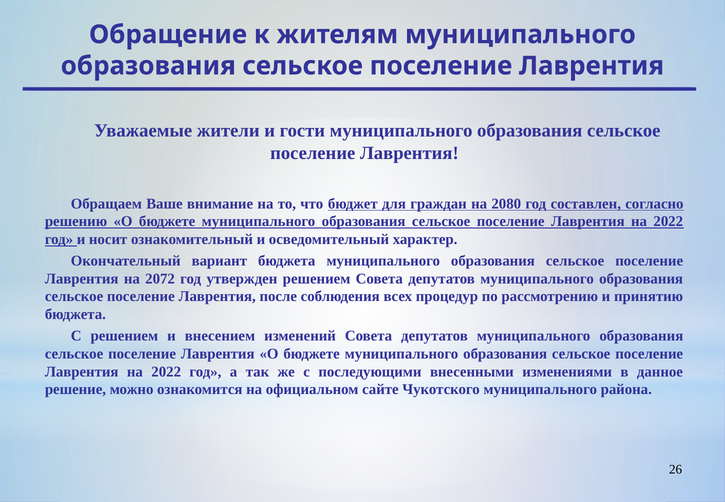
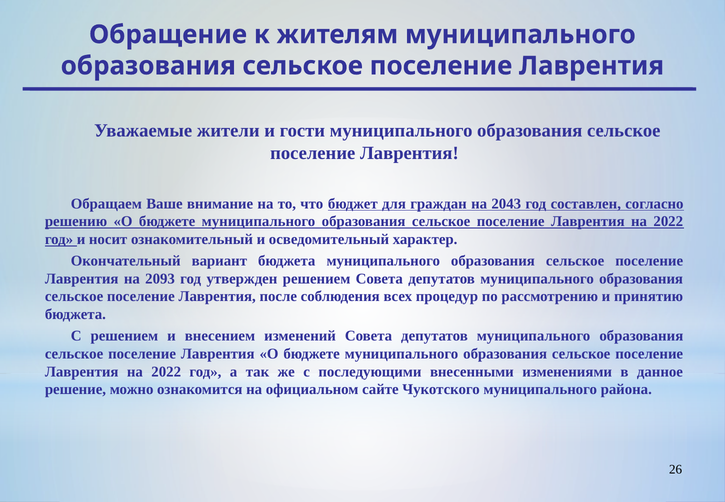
2080: 2080 -> 2043
2072: 2072 -> 2093
